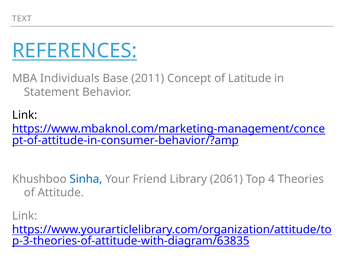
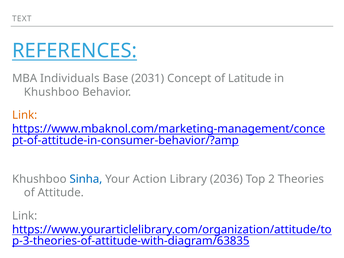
2011: 2011 -> 2031
Statement at (52, 92): Statement -> Khushboo
Link at (25, 115) colour: black -> orange
Friend: Friend -> Action
2061: 2061 -> 2036
4: 4 -> 2
